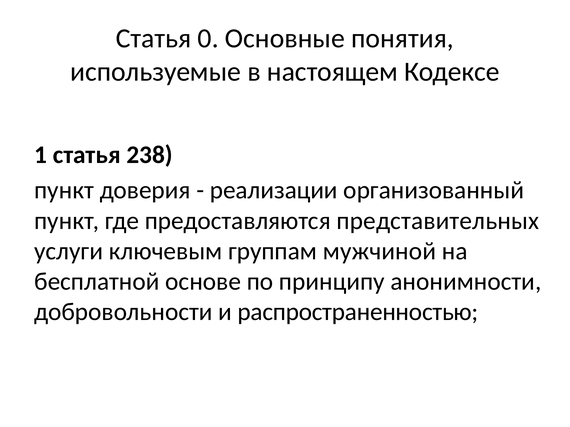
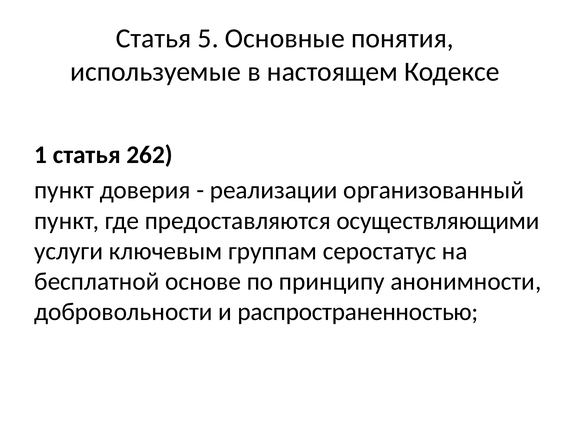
0: 0 -> 5
238: 238 -> 262
представительных: представительных -> осуществляющими
мужчиной: мужчиной -> серостатус
